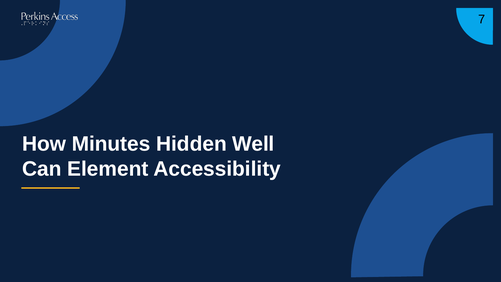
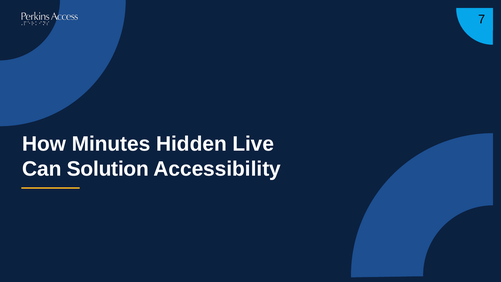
Well: Well -> Live
Element: Element -> Solution
